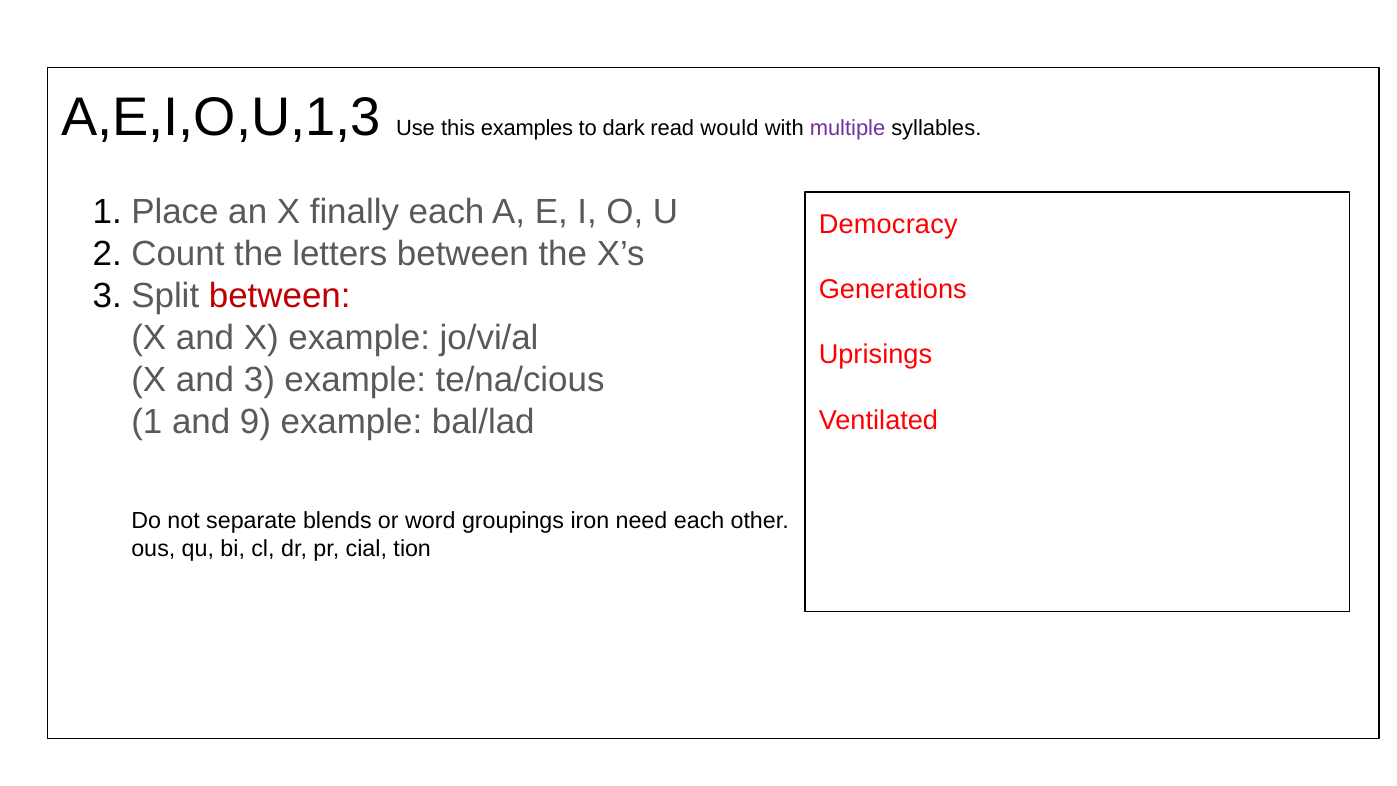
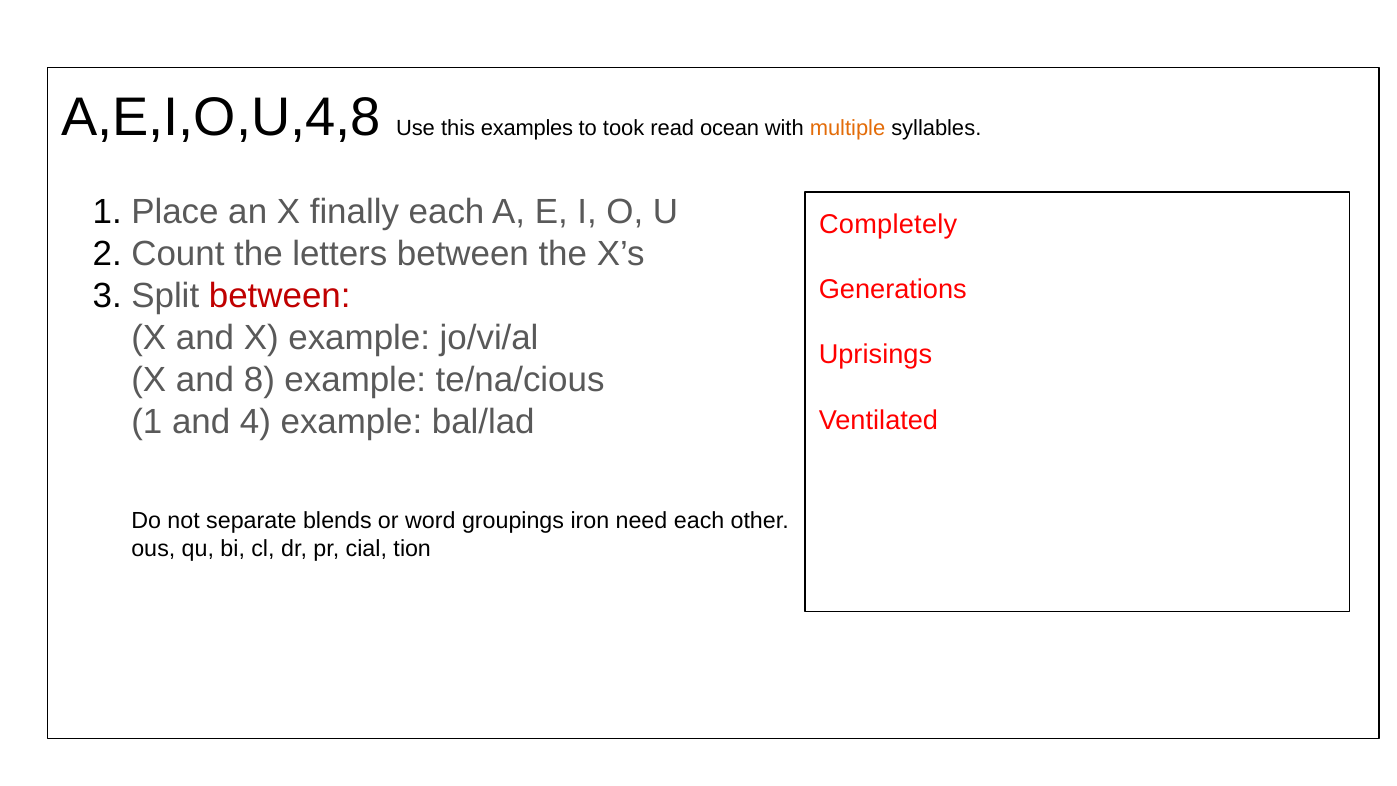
A,E,I,O,U,1,3: A,E,I,O,U,1,3 -> A,E,I,O,U,4,8
dark: dark -> took
would: would -> ocean
multiple colour: purple -> orange
Democracy: Democracy -> Completely
and 3: 3 -> 8
9: 9 -> 4
